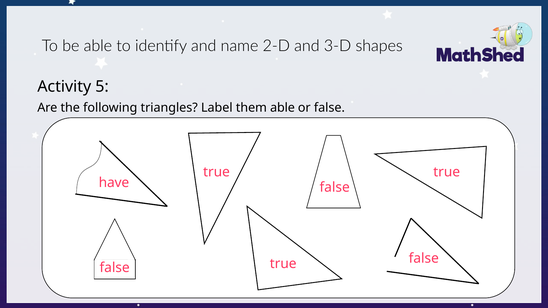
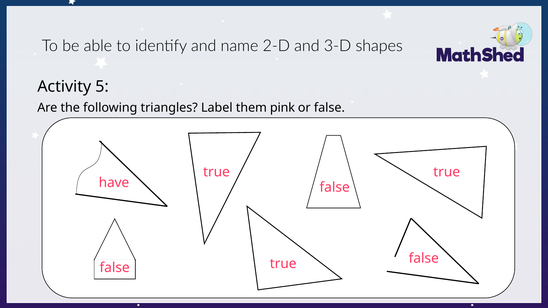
them able: able -> pink
